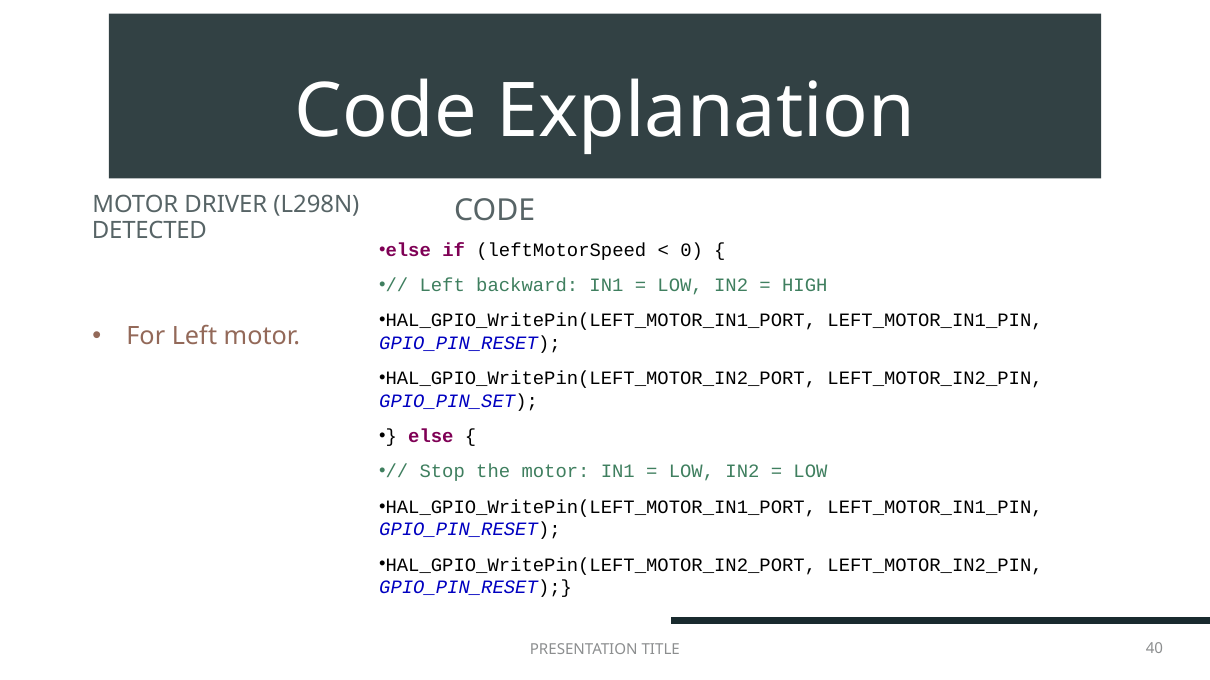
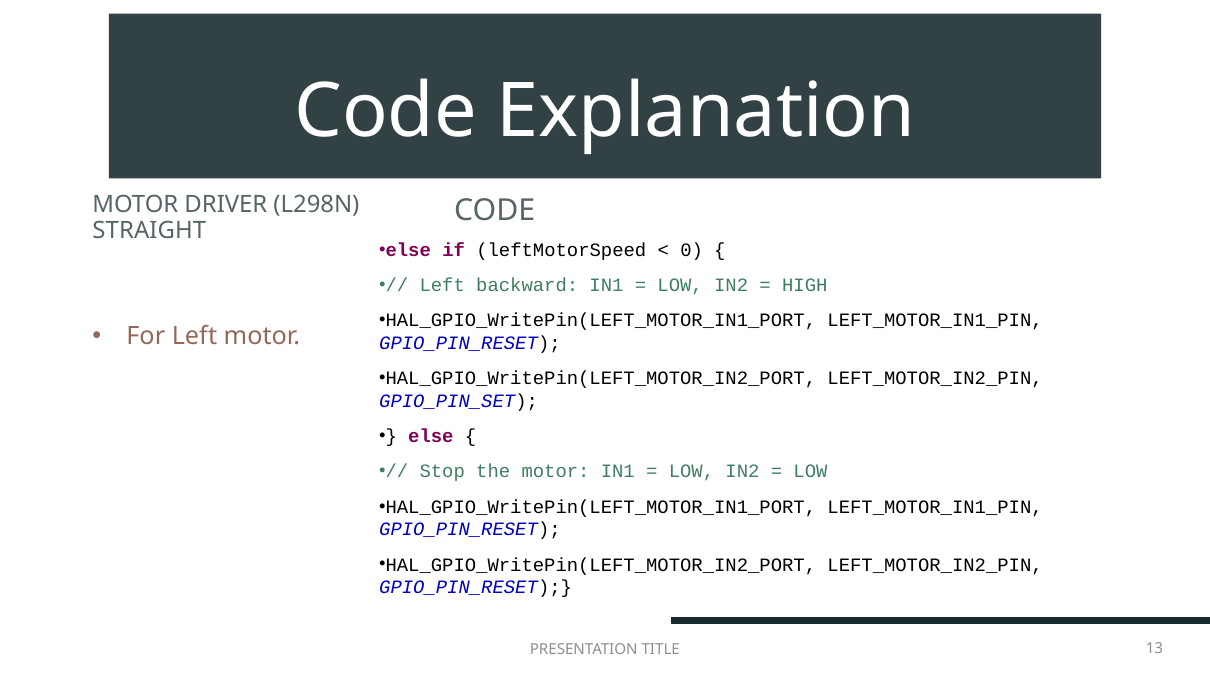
DETECTED: DETECTED -> STRAIGHT
40: 40 -> 13
